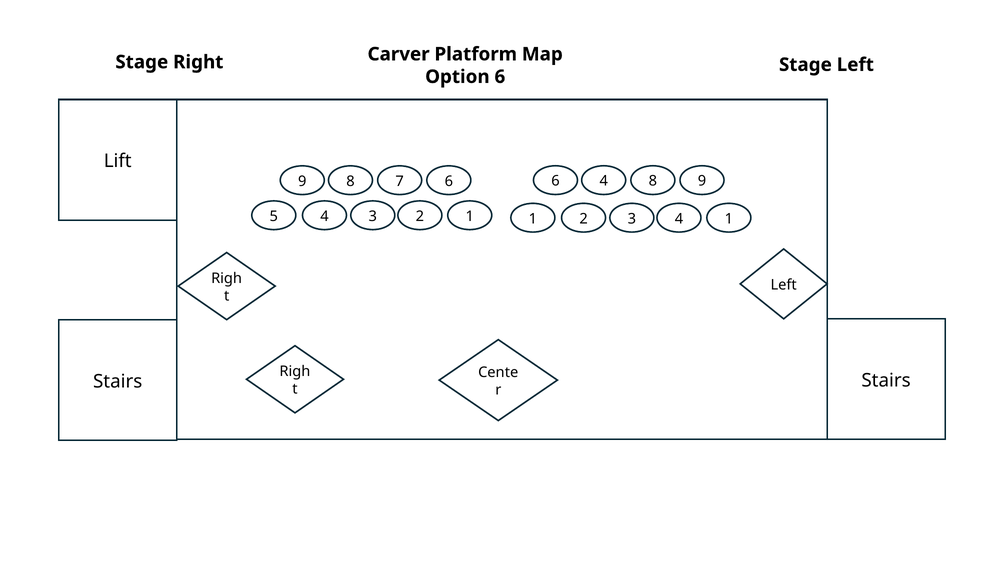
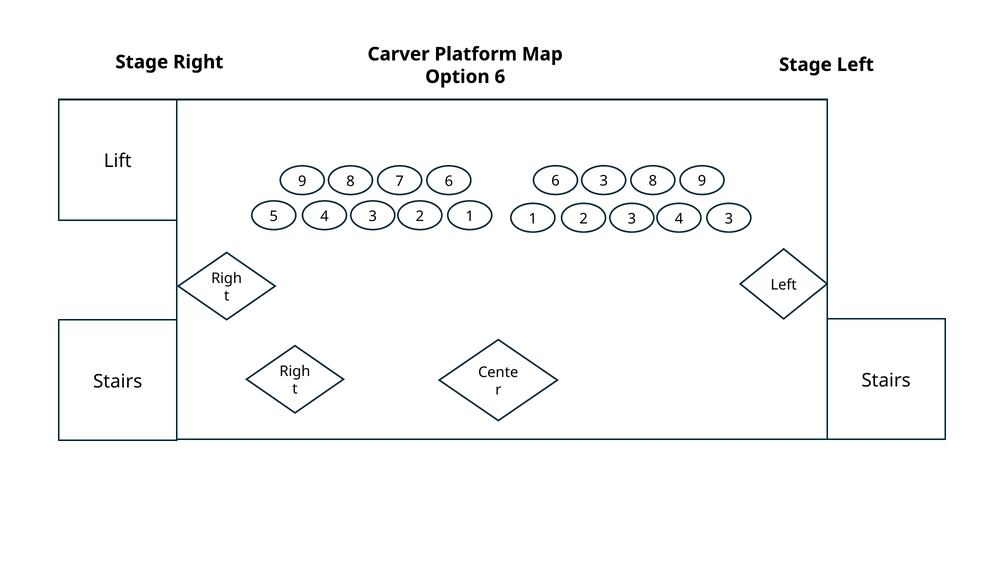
6 4: 4 -> 3
3 4 1: 1 -> 3
